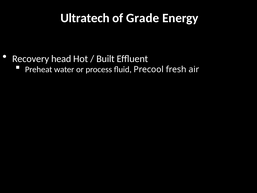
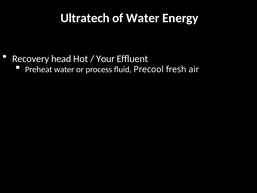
of Grade: Grade -> Water
Built: Built -> Your
